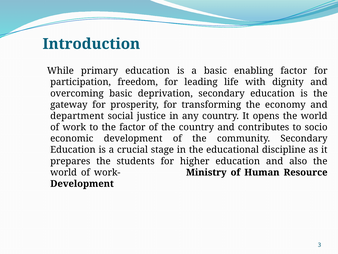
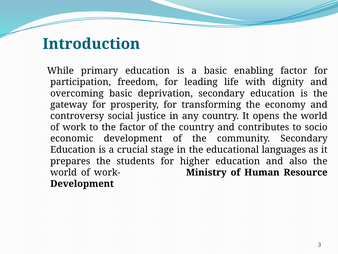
department: department -> controversy
discipline: discipline -> languages
